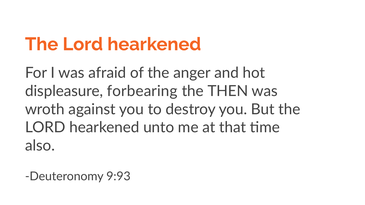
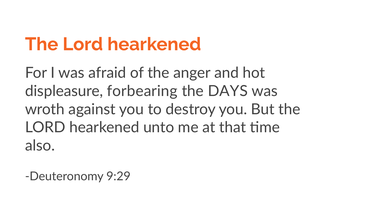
THEN: THEN -> DAYS
9:93: 9:93 -> 9:29
